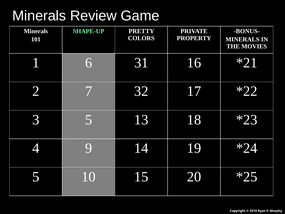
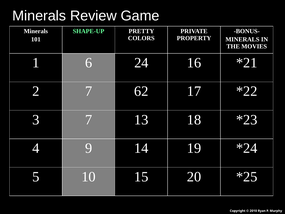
31: 31 -> 24
32: 32 -> 62
3 5: 5 -> 7
